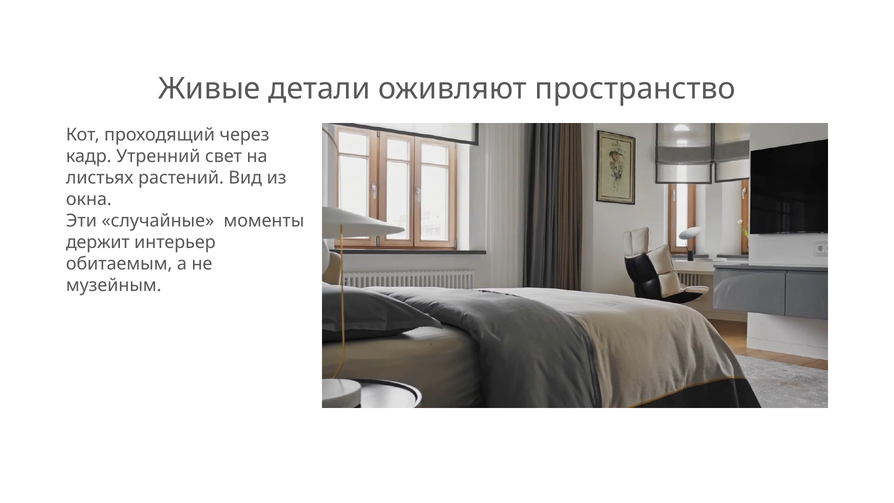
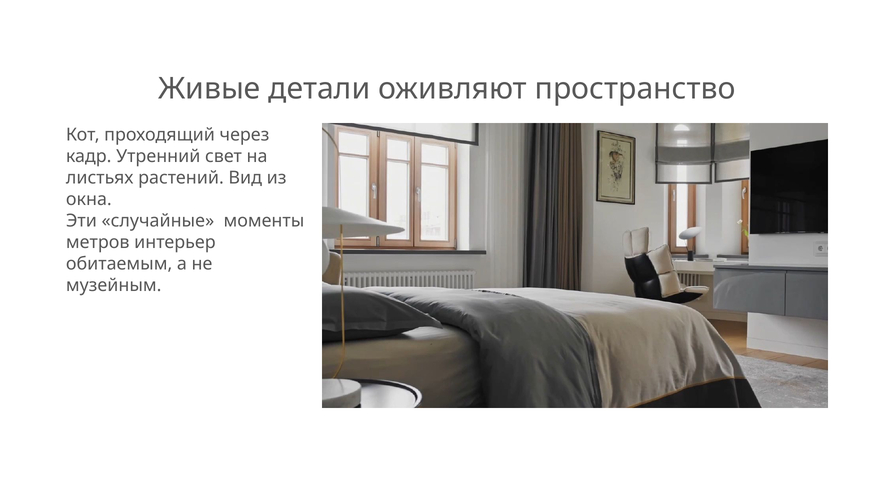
держит: держит -> метров
